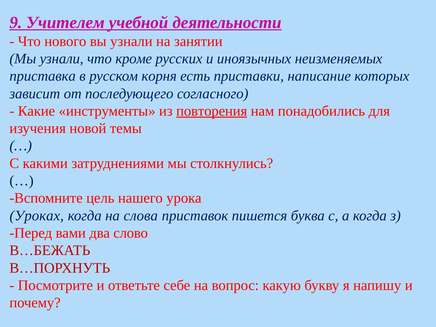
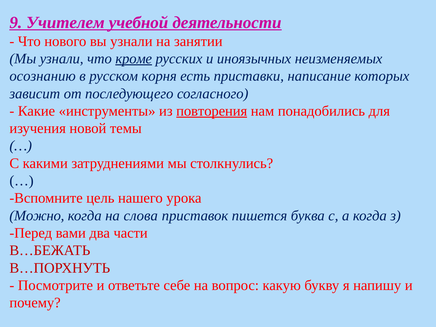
кроме underline: none -> present
приставка: приставка -> осознанию
Уроках: Уроках -> Можно
слово: слово -> части
